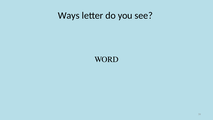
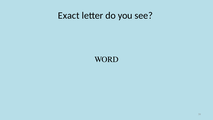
Ways: Ways -> Exact
